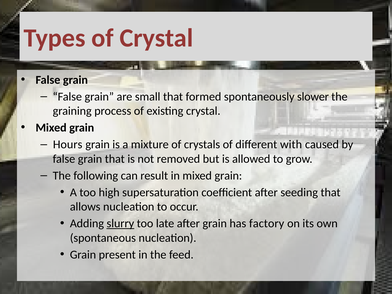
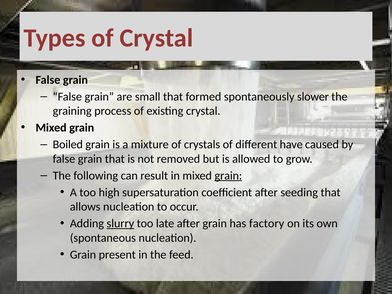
Hours: Hours -> Boiled
with: with -> have
grain at (228, 176) underline: none -> present
